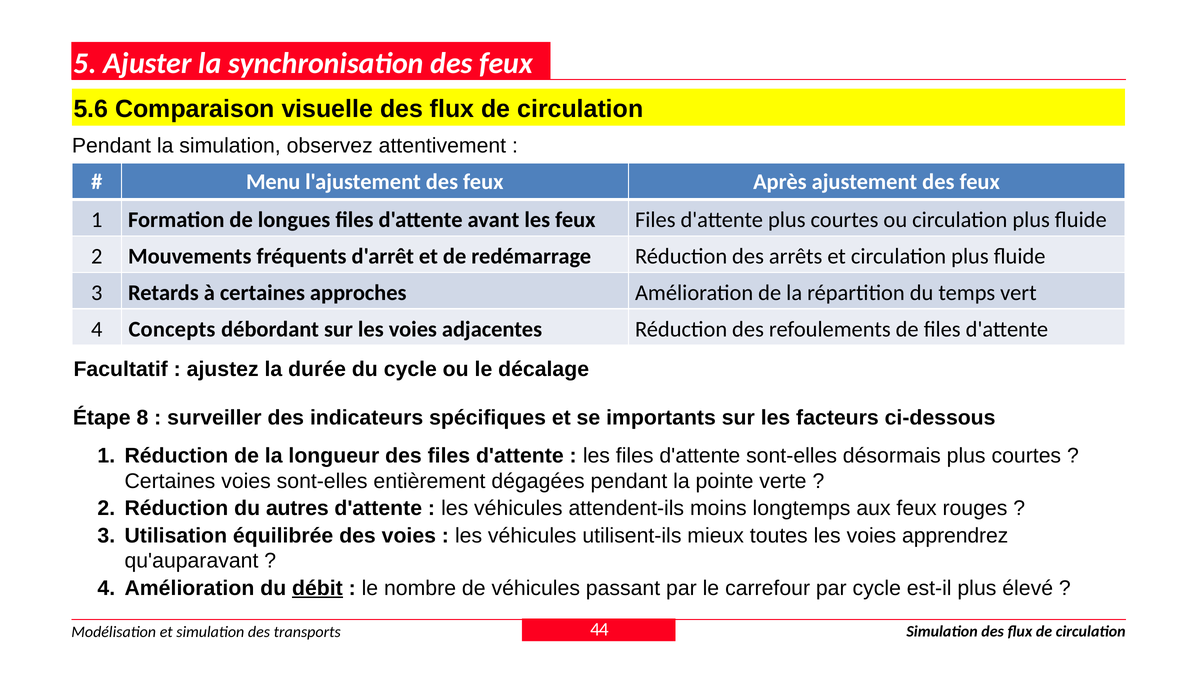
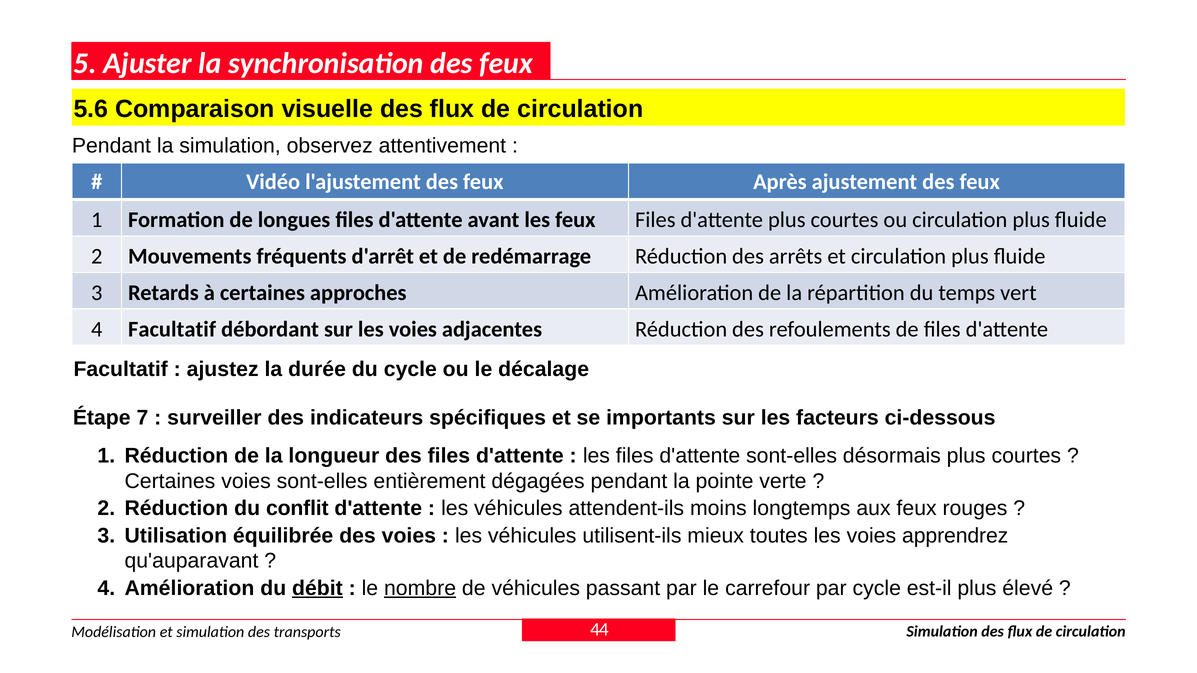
Menu: Menu -> Vidéo
4 Concepts: Concepts -> Facultatif
8: 8 -> 7
autres: autres -> conflit
nombre underline: none -> present
